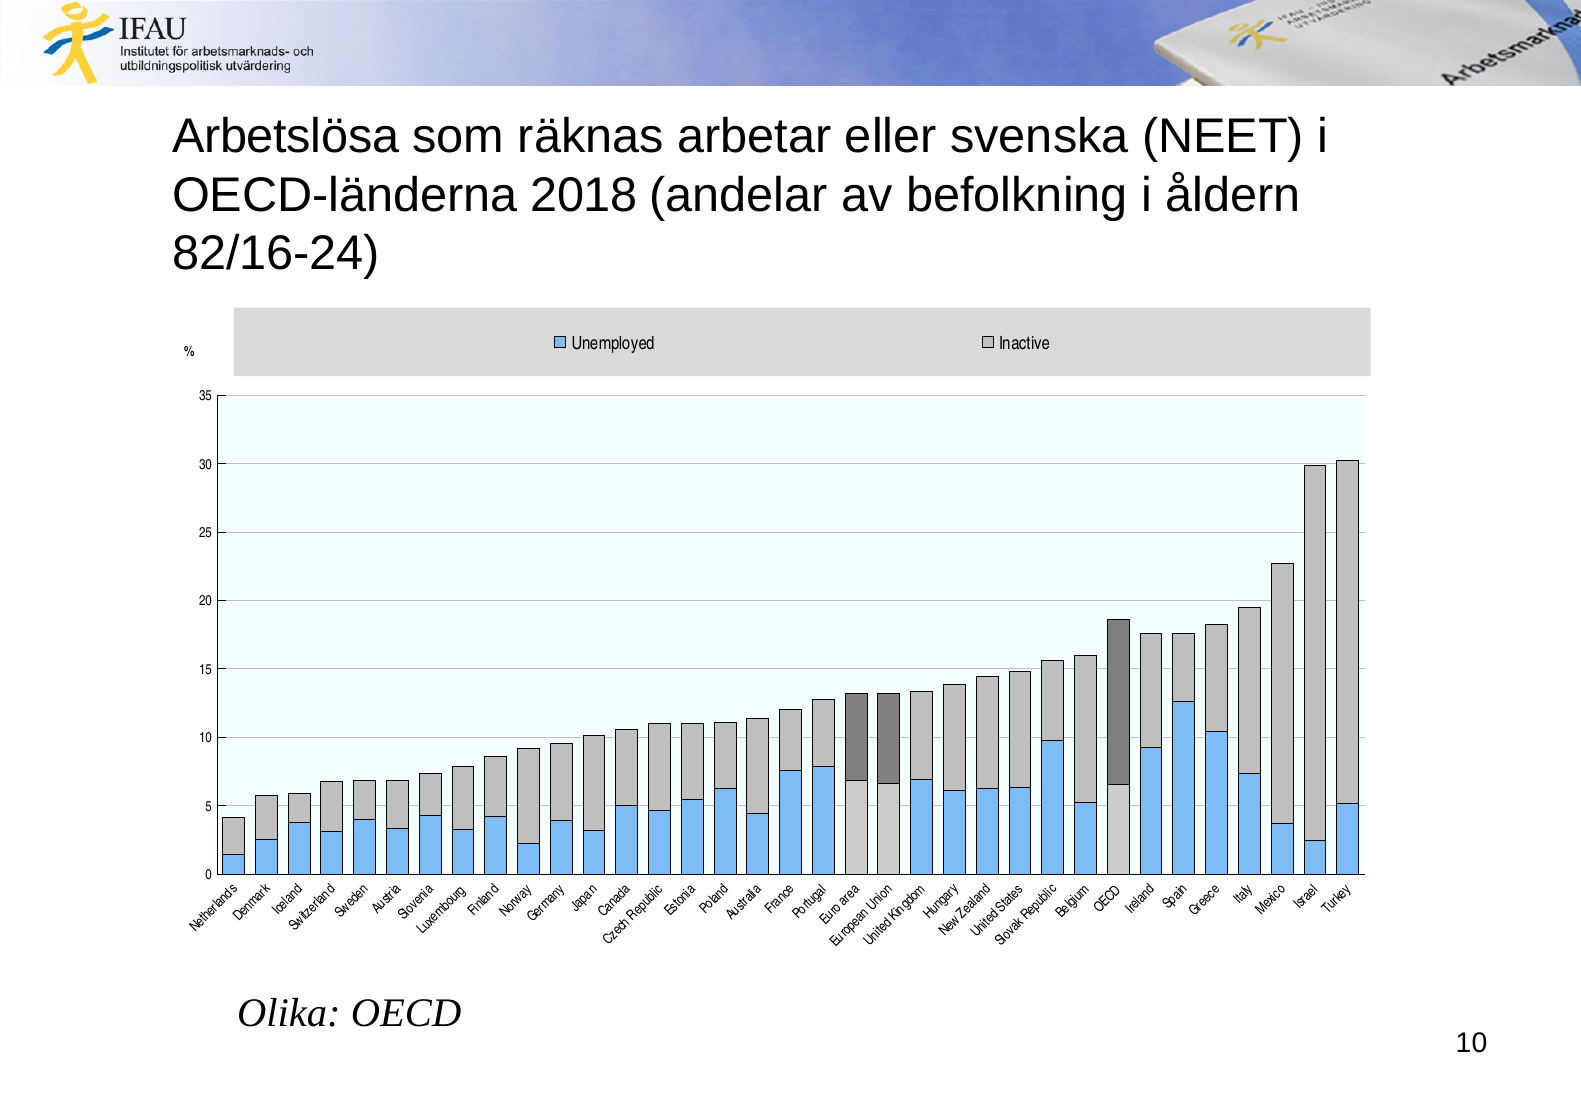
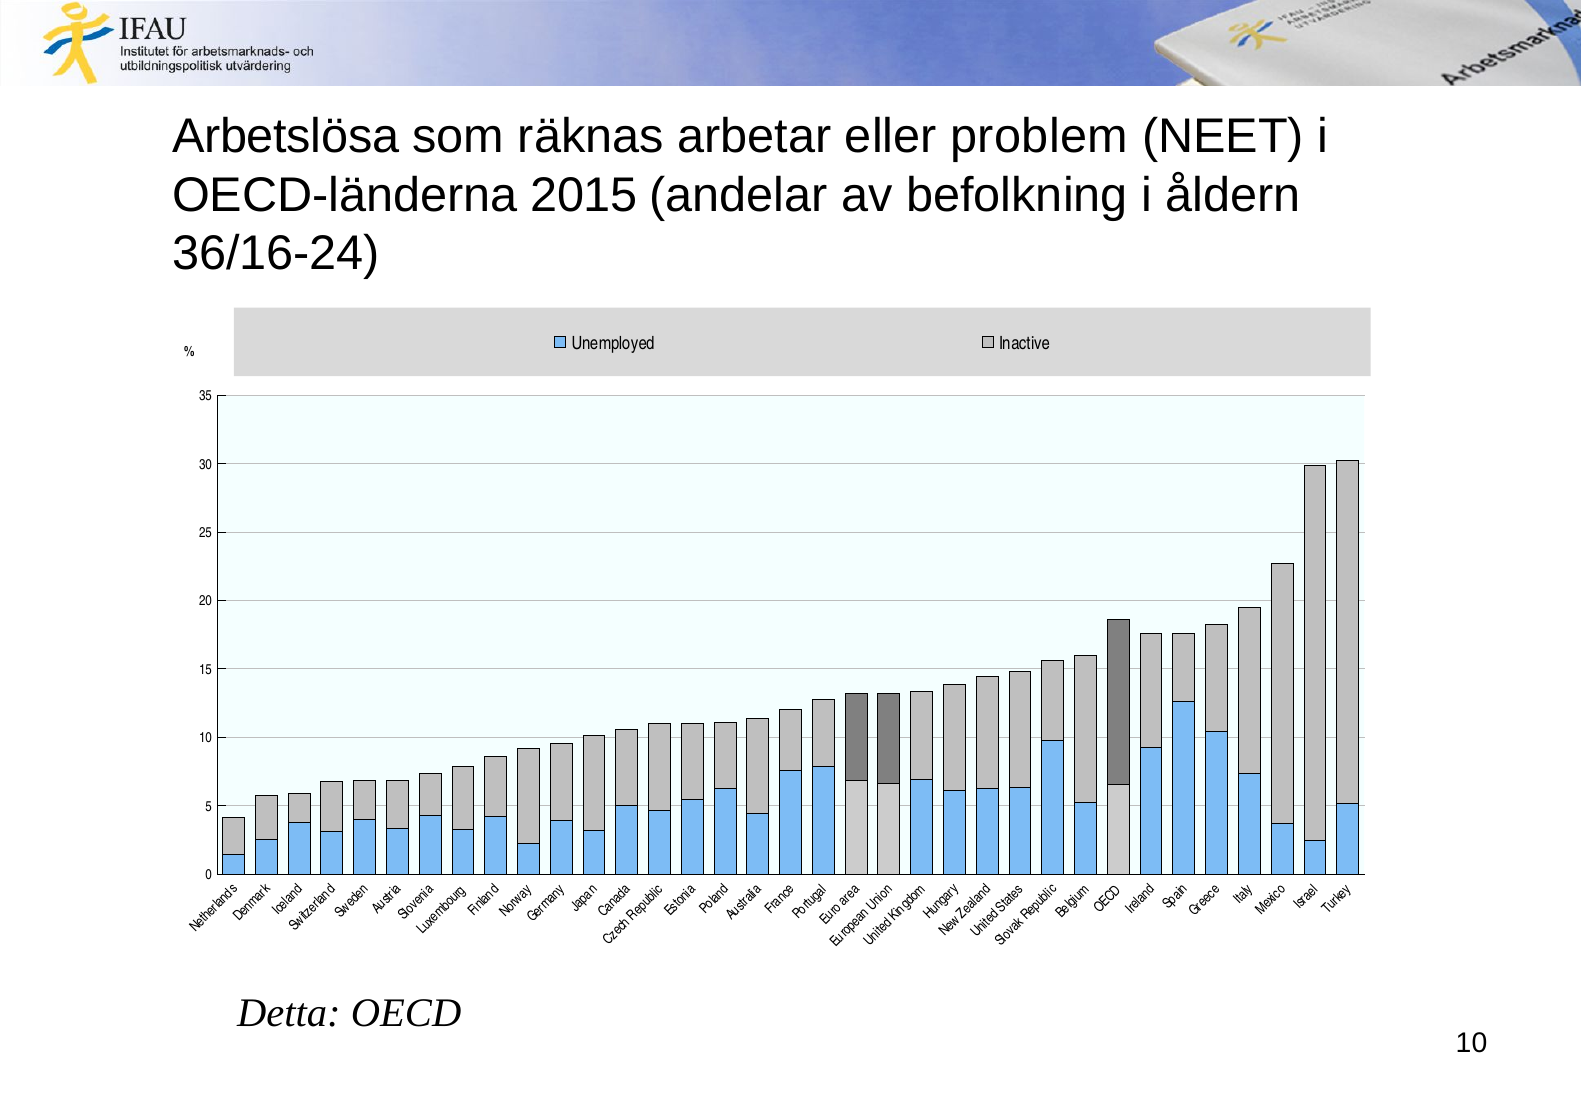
svenska: svenska -> problem
2018: 2018 -> 2015
82/16-24: 82/16-24 -> 36/16-24
Olika: Olika -> Detta
